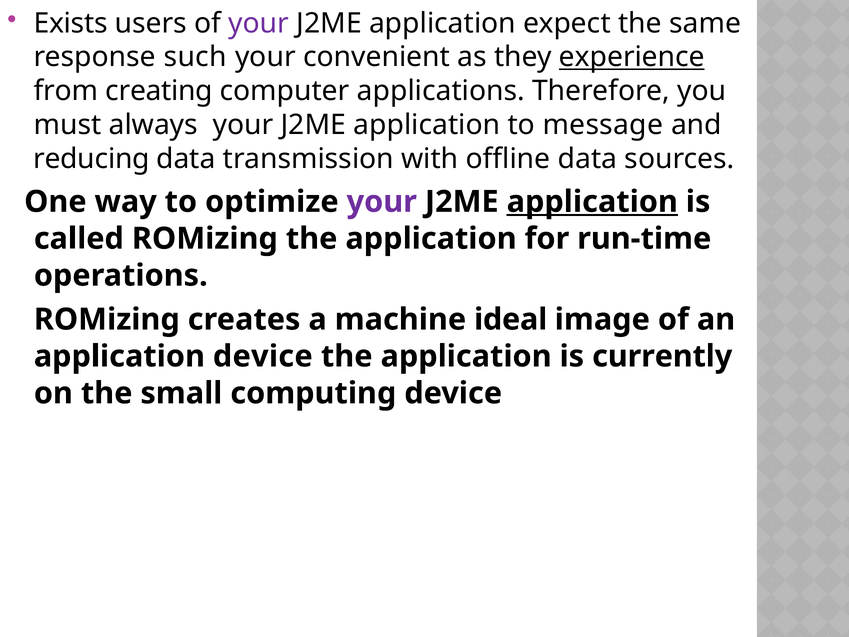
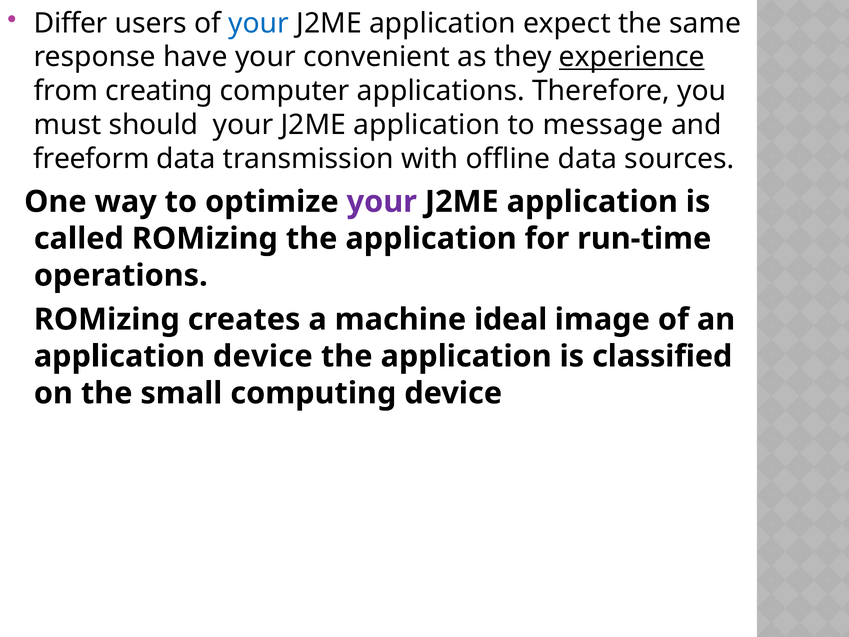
Exists: Exists -> Differ
your at (259, 23) colour: purple -> blue
such: such -> have
always: always -> should
reducing: reducing -> freeform
application at (592, 202) underline: present -> none
currently: currently -> classified
